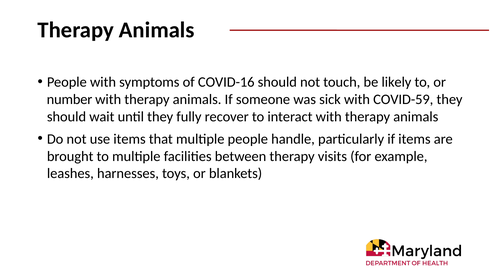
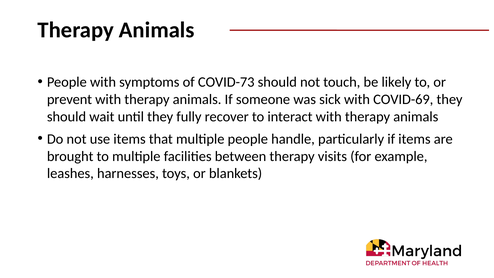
COVID-16: COVID-16 -> COVID-73
number: number -> prevent
COVID-59: COVID-59 -> COVID-69
